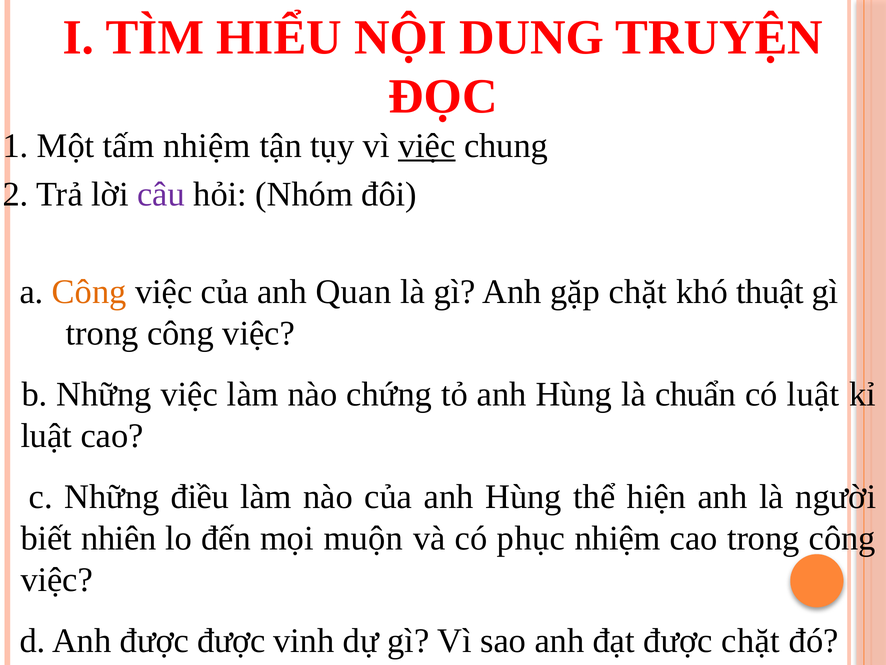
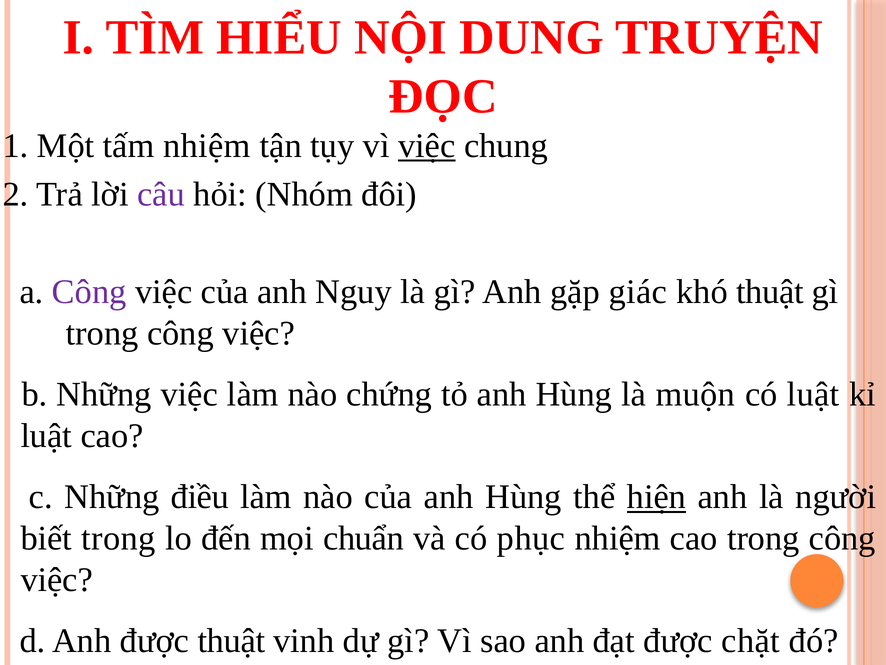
Công at (89, 292) colour: orange -> purple
Quan: Quan -> Nguy
gặp chặt: chặt -> giác
chuẩn: chuẩn -> muộn
hiện underline: none -> present
biết nhiên: nhiên -> trong
muộn: muộn -> chuẩn
được được: được -> thuật
